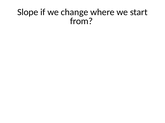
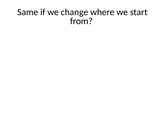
Slope: Slope -> Same
